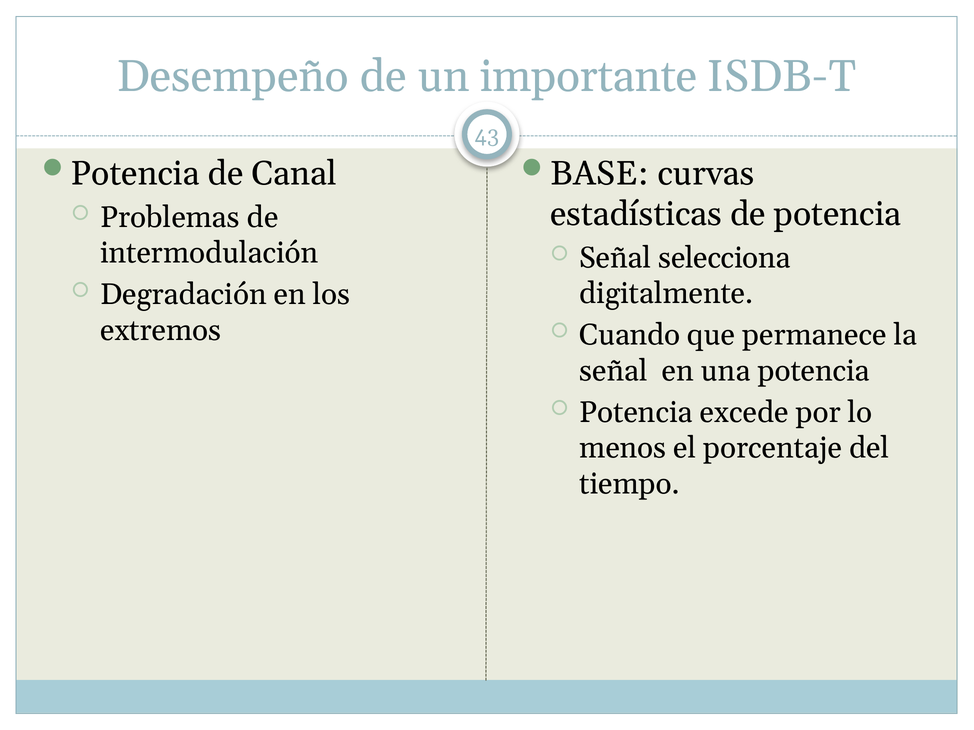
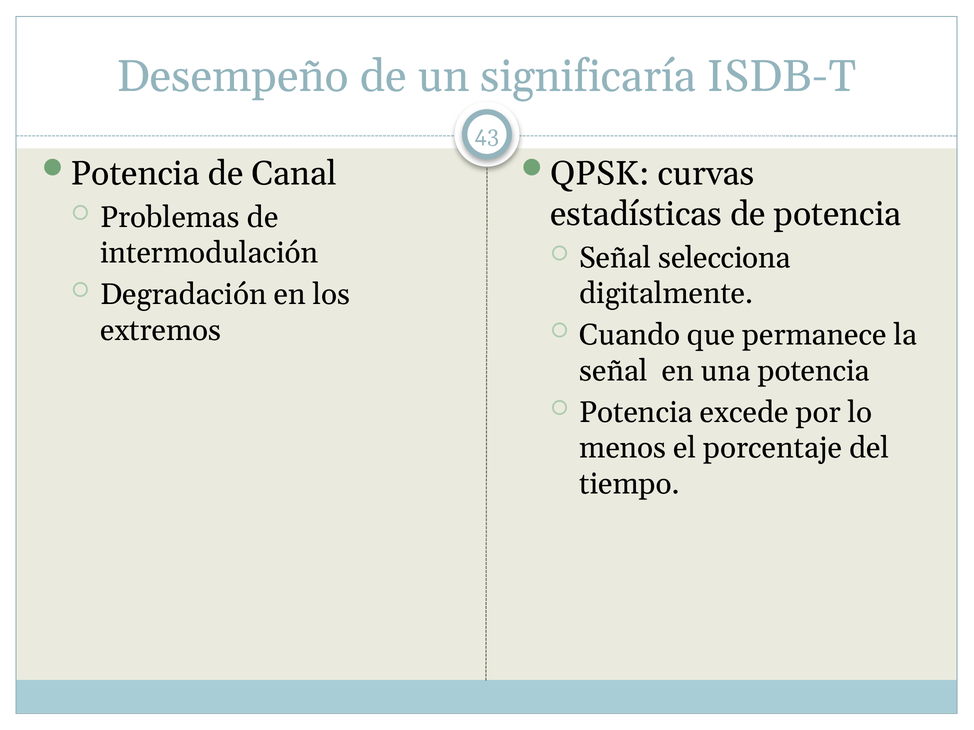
importante: importante -> significaría
BASE: BASE -> QPSK
